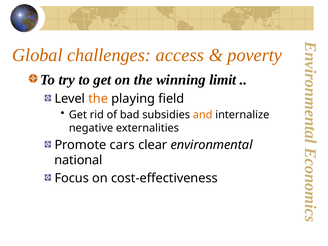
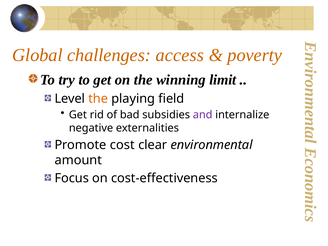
and colour: orange -> purple
cars: cars -> cost
national: national -> amount
